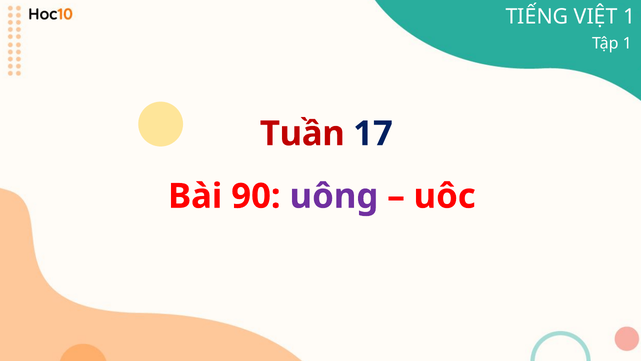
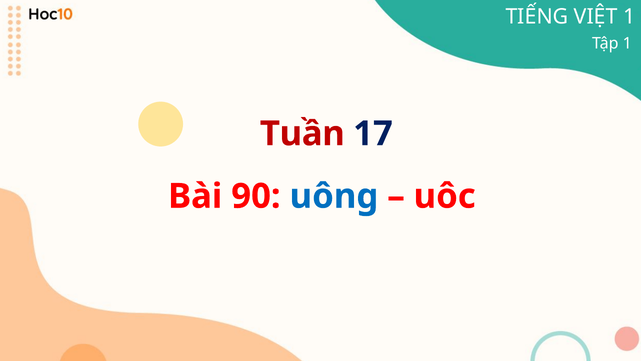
uông colour: purple -> blue
